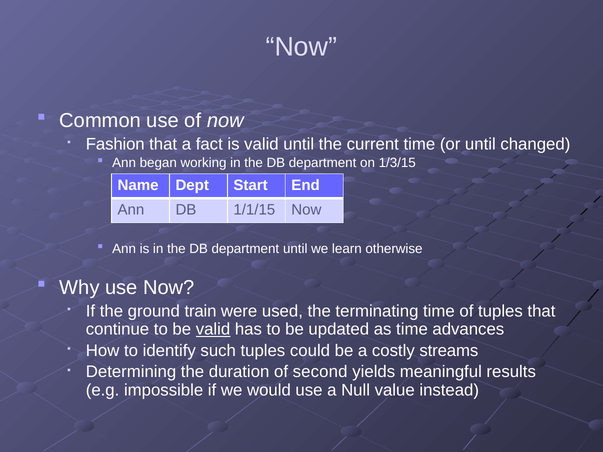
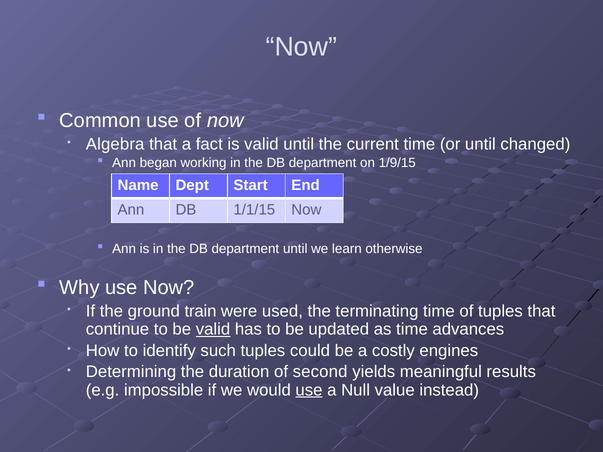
Fashion: Fashion -> Algebra
1/3/15: 1/3/15 -> 1/9/15
streams: streams -> engines
use at (309, 390) underline: none -> present
